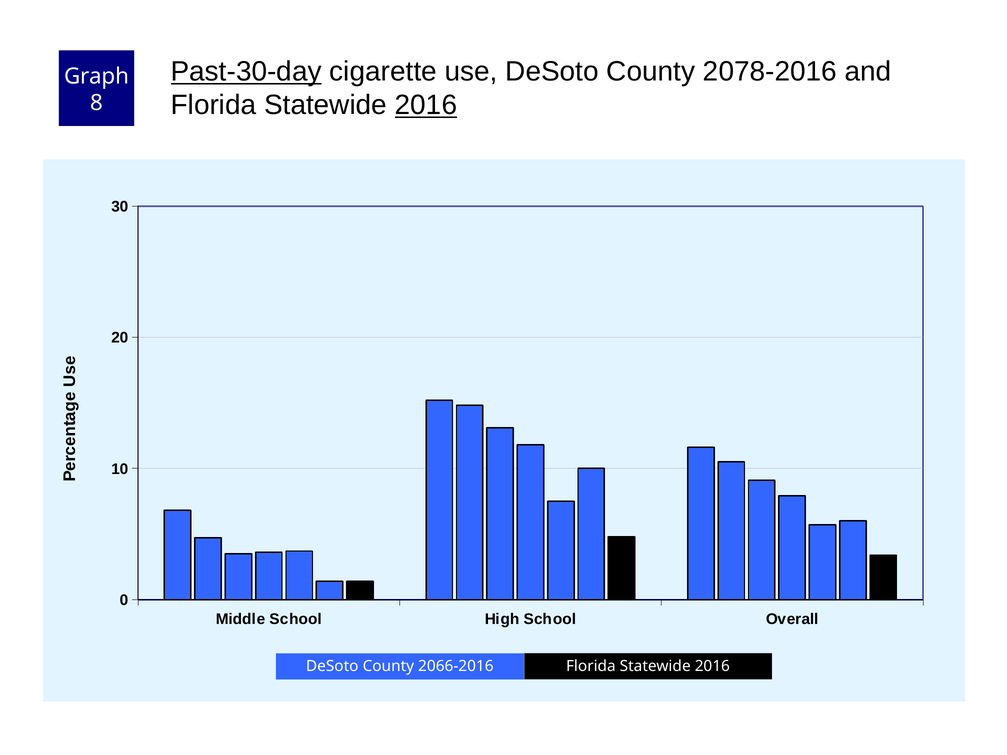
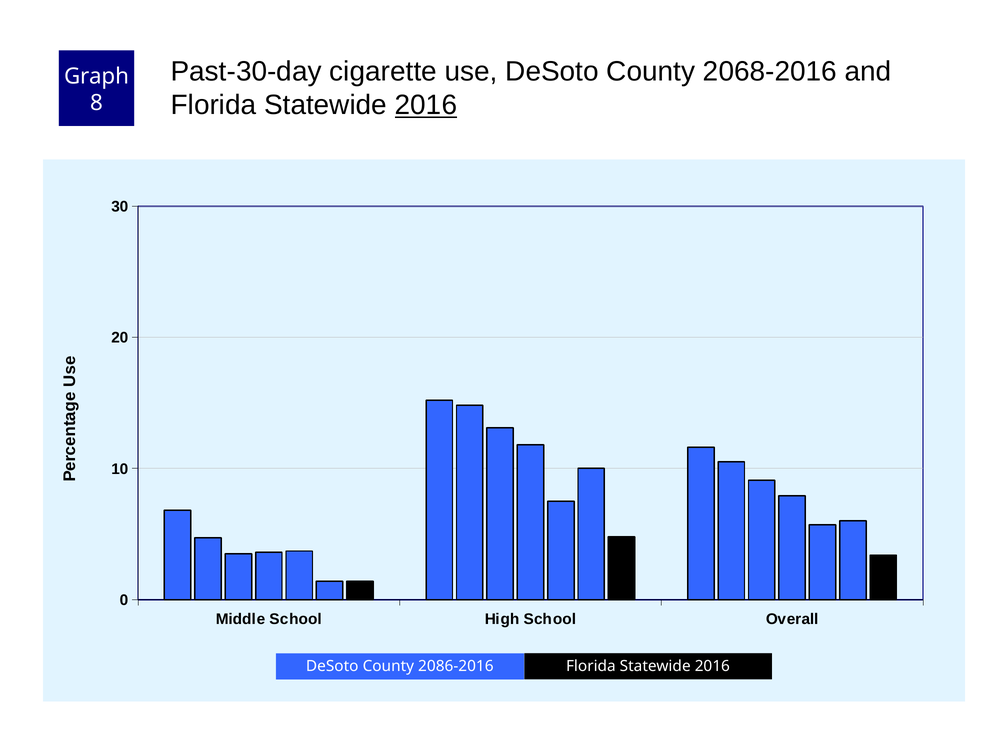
Past-30-day underline: present -> none
2078-2016: 2078-2016 -> 2068-2016
2066-2016: 2066-2016 -> 2086-2016
